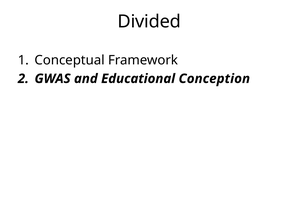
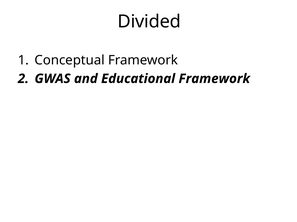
Educational Conception: Conception -> Framework
